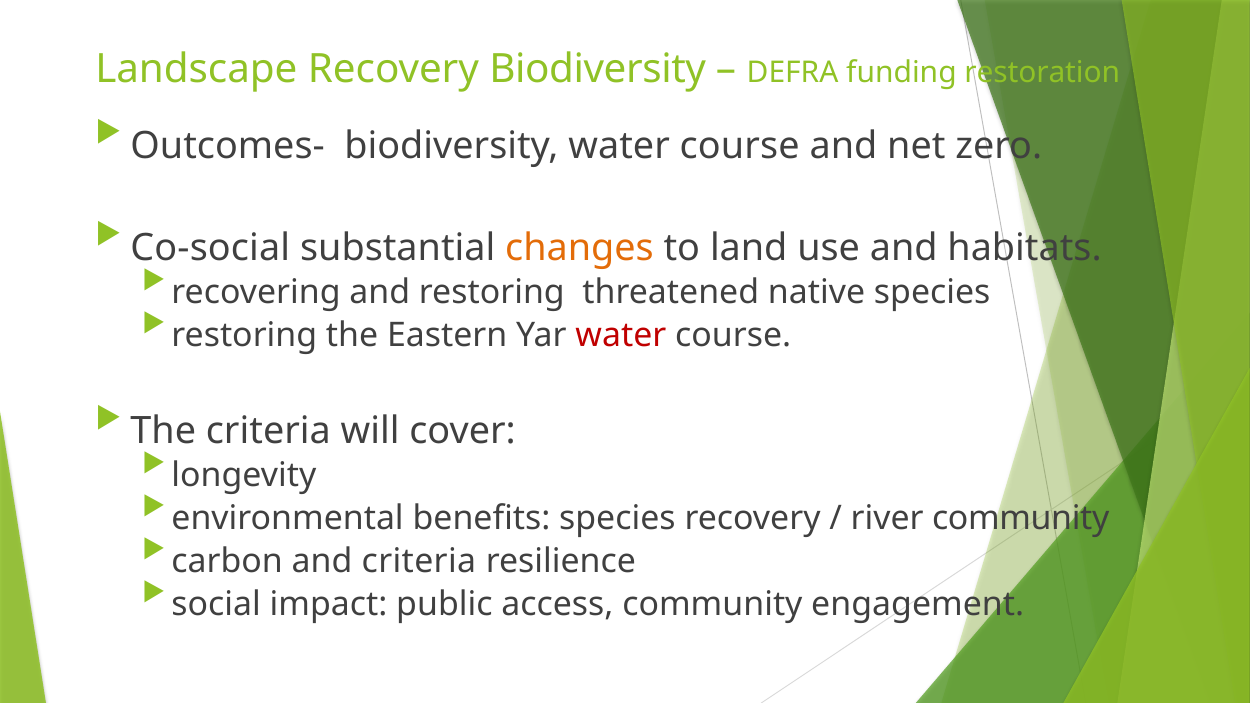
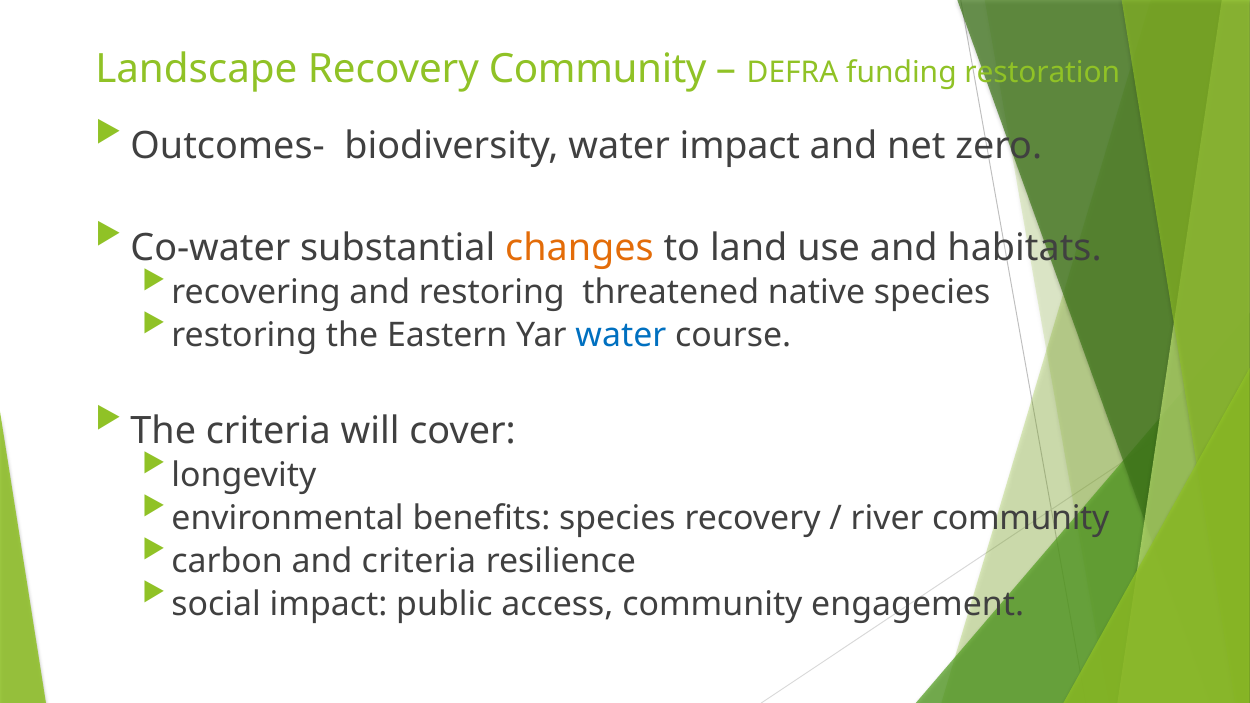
Recovery Biodiversity: Biodiversity -> Community
biodiversity water course: course -> impact
Co-social: Co-social -> Co-water
water at (621, 335) colour: red -> blue
